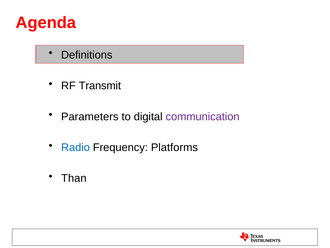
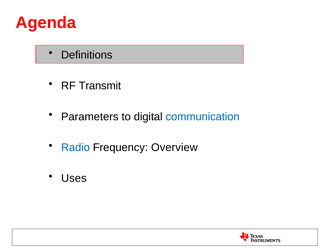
communication colour: purple -> blue
Platforms: Platforms -> Overview
Than: Than -> Uses
